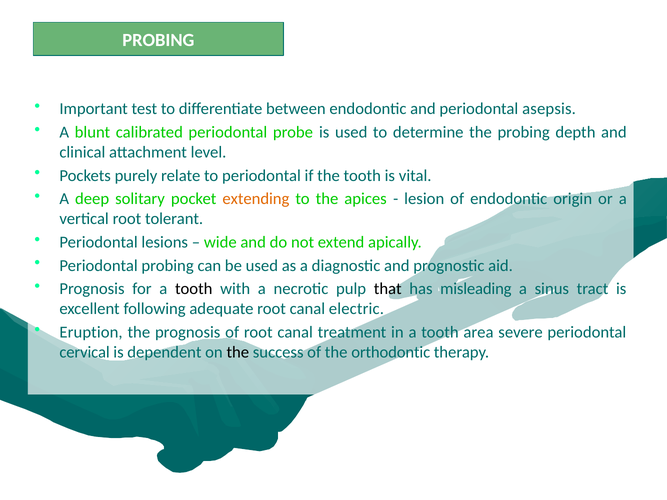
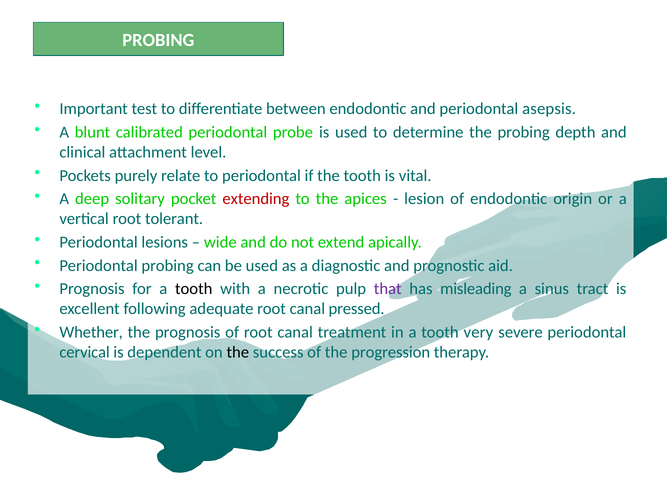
extending colour: orange -> red
that colour: black -> purple
electric: electric -> pressed
Eruption: Eruption -> Whether
area: area -> very
orthodontic: orthodontic -> progression
